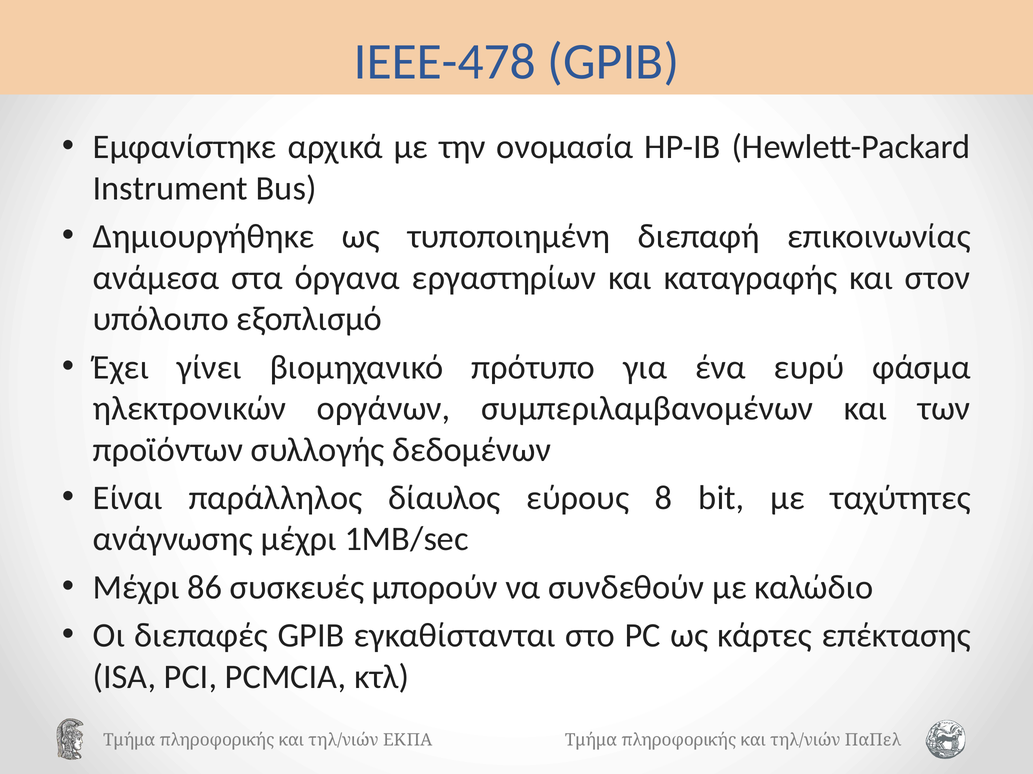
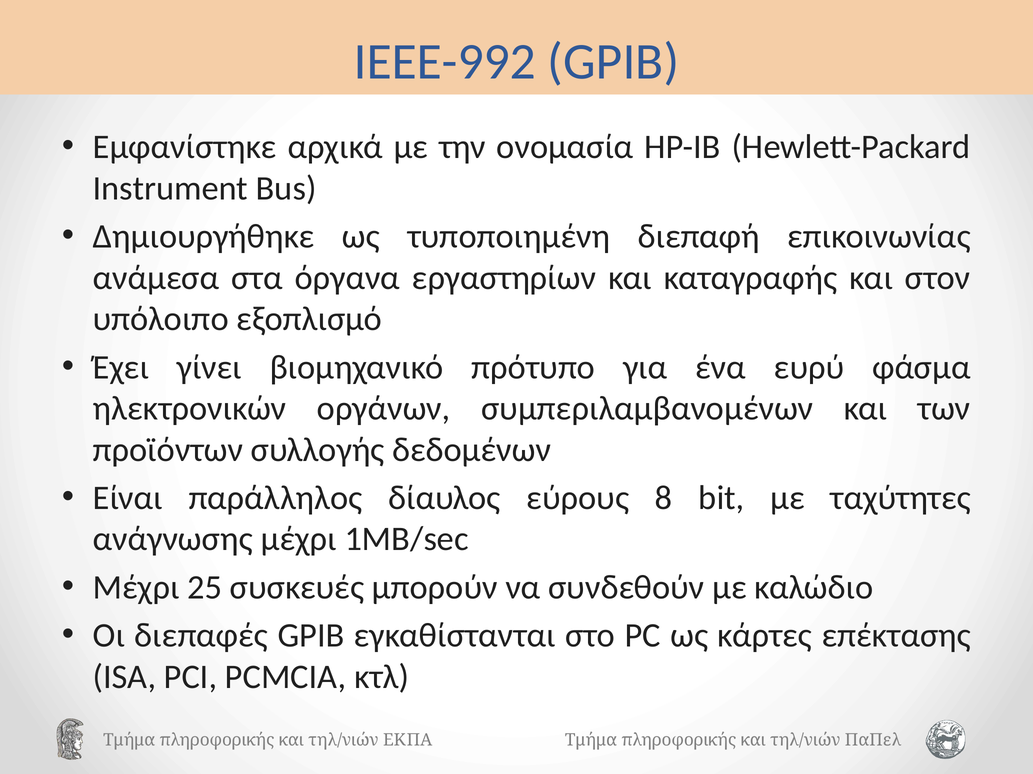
ΙΕΕΕ-478: ΙΕΕΕ-478 -> ΙΕΕΕ-992
86: 86 -> 25
